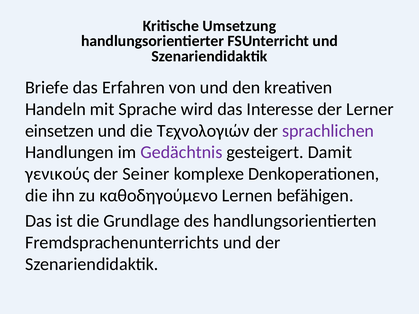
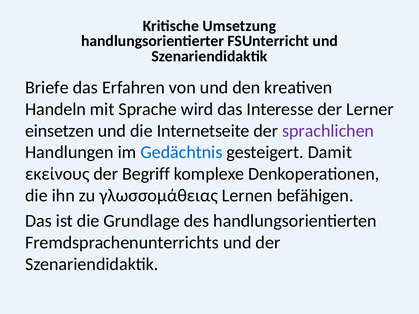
Τεχνολογιών: Τεχνολογιών -> Internetseite
Gedächtnis colour: purple -> blue
γενικούς: γενικούς -> εκείνους
Seiner: Seiner -> Begriff
καθοδηγούμενο: καθοδηγούμενο -> γλωσσομάθειας
